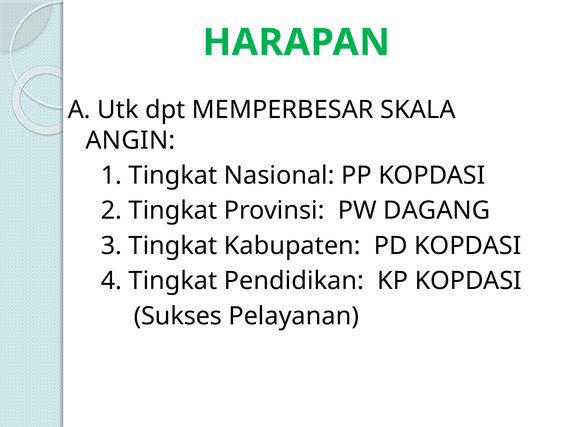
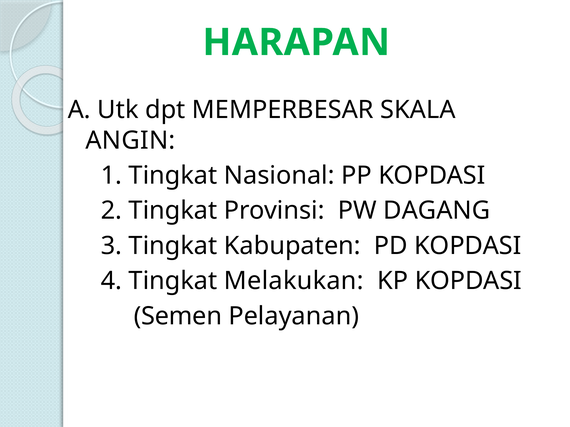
Pendidikan: Pendidikan -> Melakukan
Sukses: Sukses -> Semen
